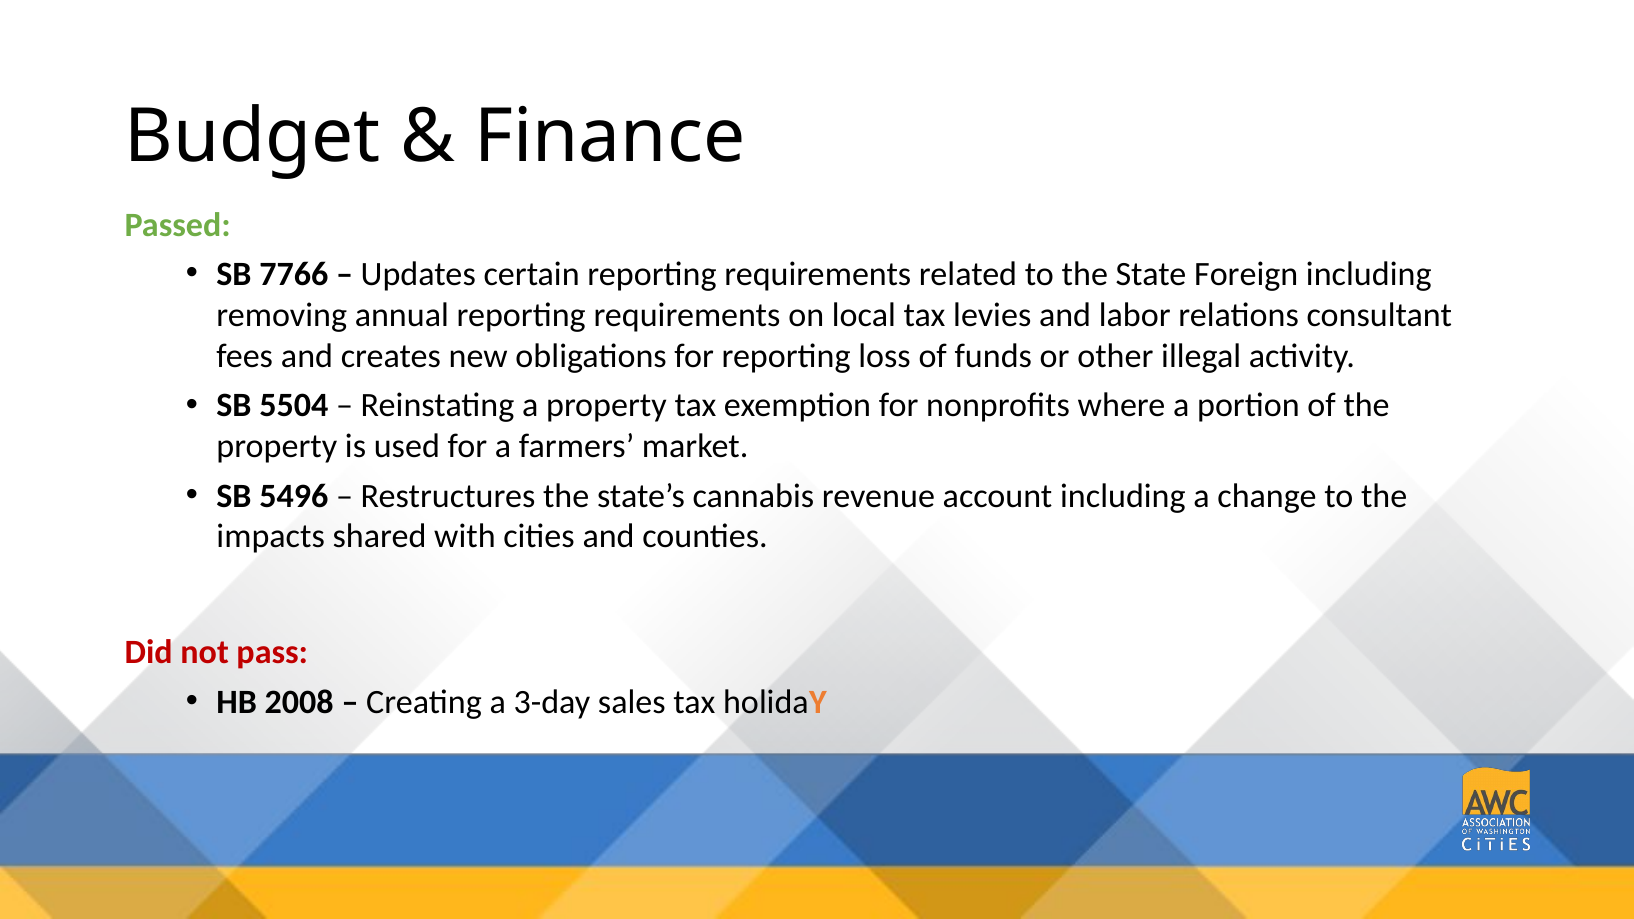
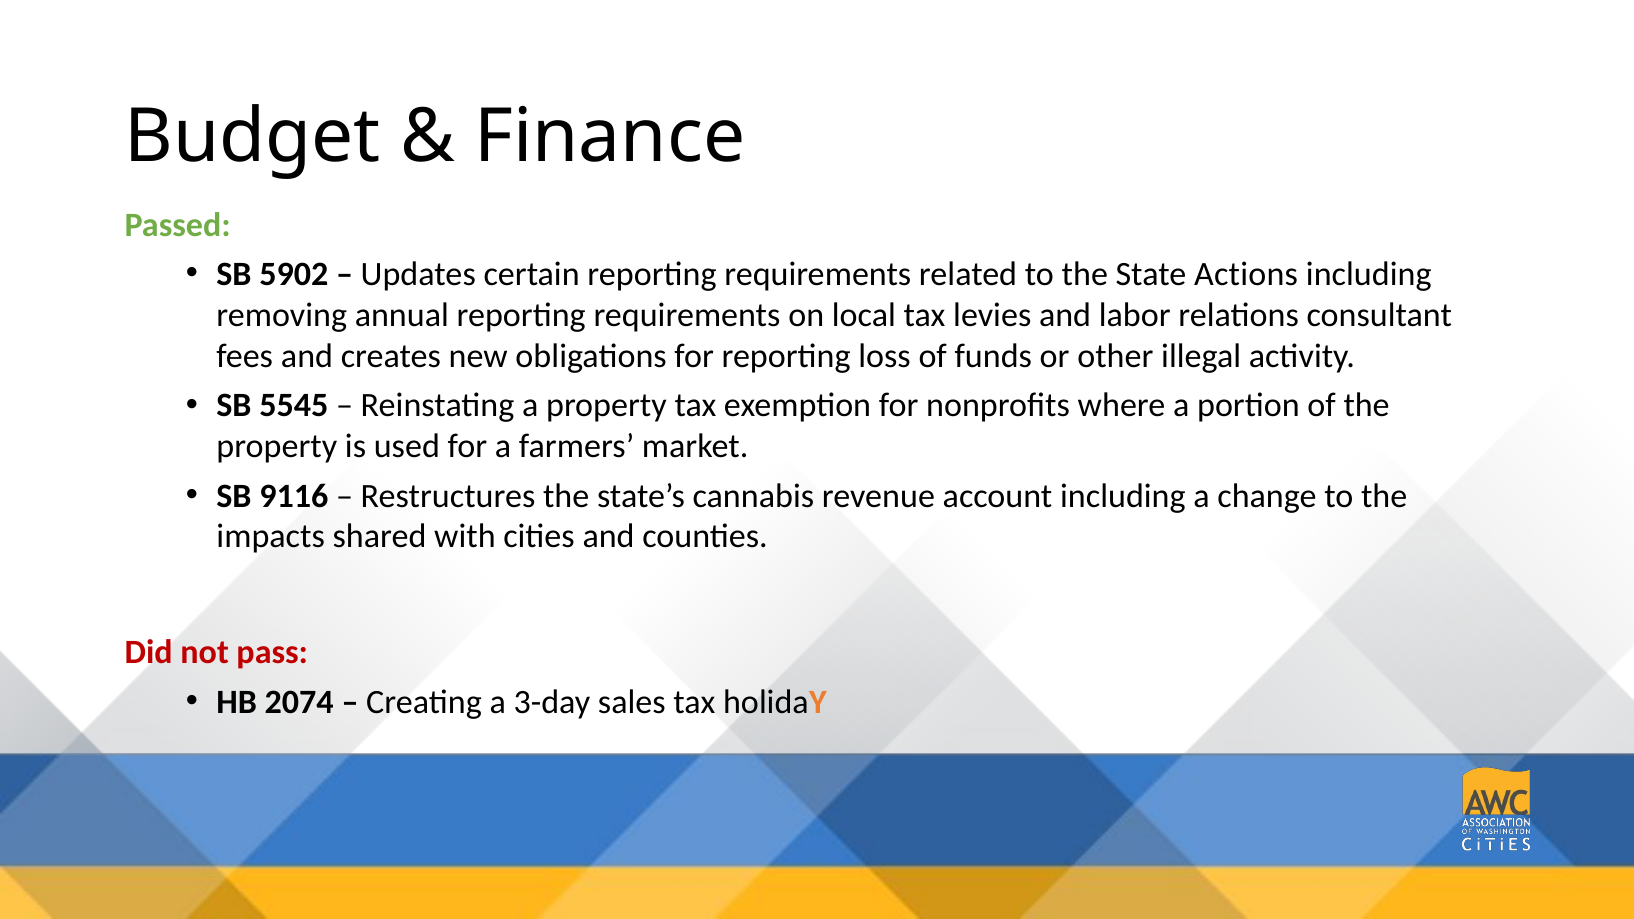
7766: 7766 -> 5902
Foreign: Foreign -> Actions
5504: 5504 -> 5545
5496: 5496 -> 9116
2008: 2008 -> 2074
